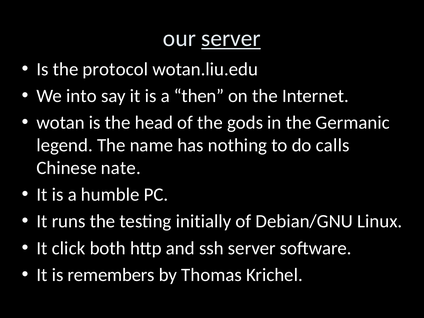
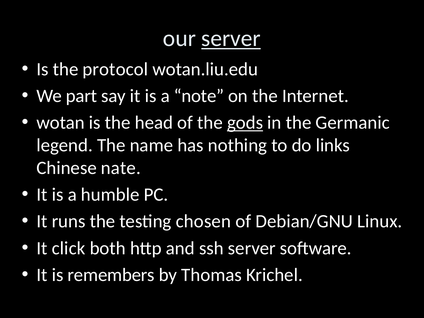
into: into -> part
then: then -> note
gods underline: none -> present
calls: calls -> links
initially: initially -> chosen
